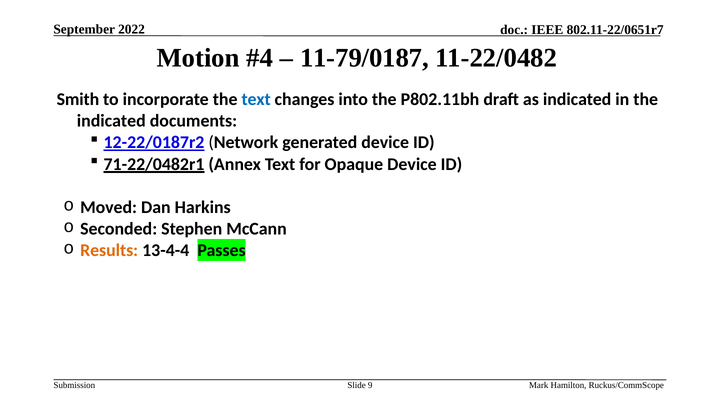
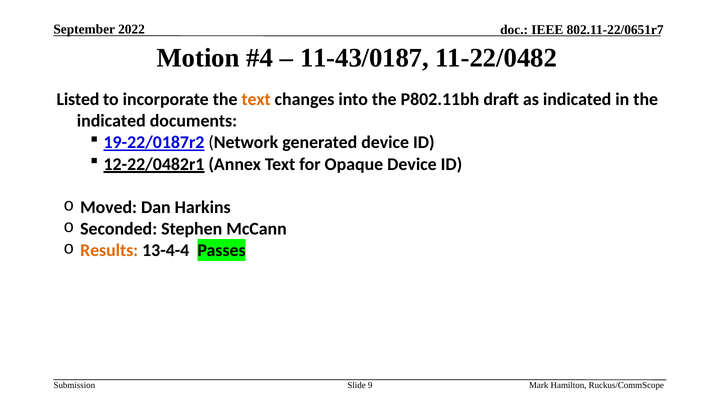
11-79/0187: 11-79/0187 -> 11-43/0187
Smith: Smith -> Listed
text at (256, 99) colour: blue -> orange
12-22/0187r2: 12-22/0187r2 -> 19-22/0187r2
71-22/0482r1: 71-22/0482r1 -> 12-22/0482r1
